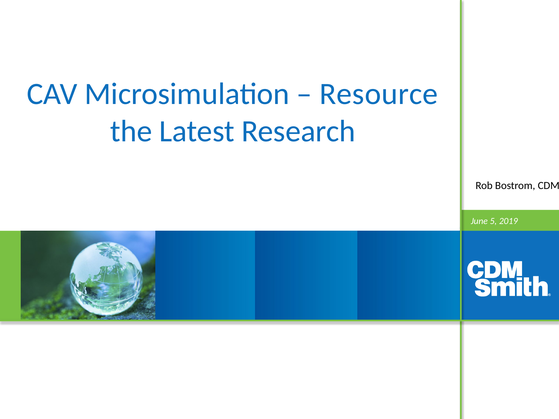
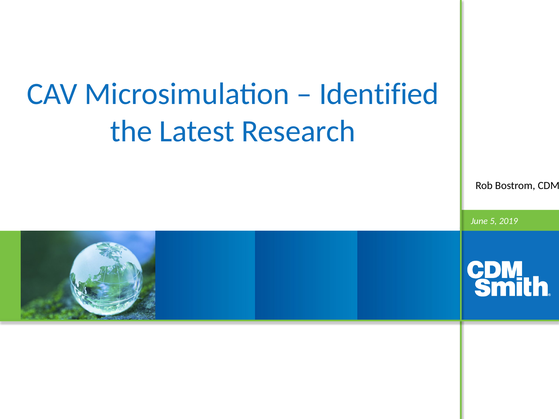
Resource: Resource -> Identified
